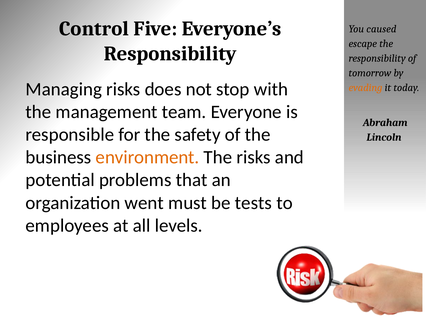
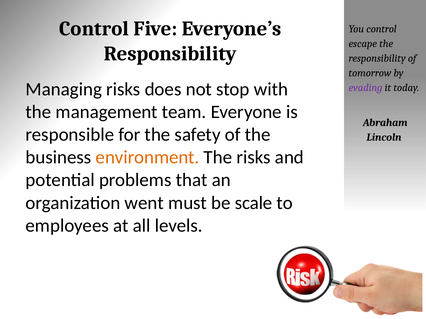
You caused: caused -> control
evading colour: orange -> purple
tests: tests -> scale
